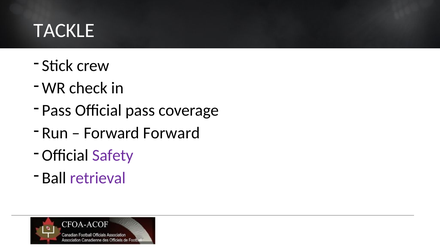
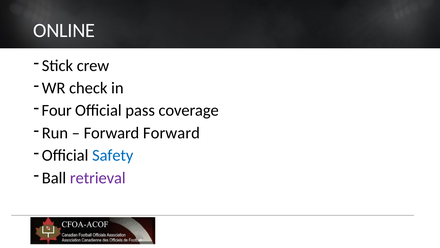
TACKLE: TACKLE -> ONLINE
Pass at (57, 110): Pass -> Four
Safety colour: purple -> blue
